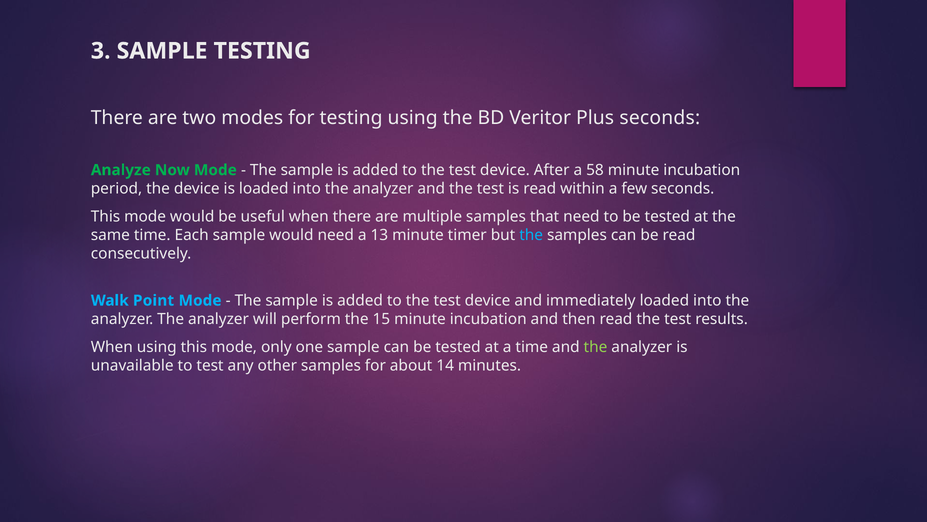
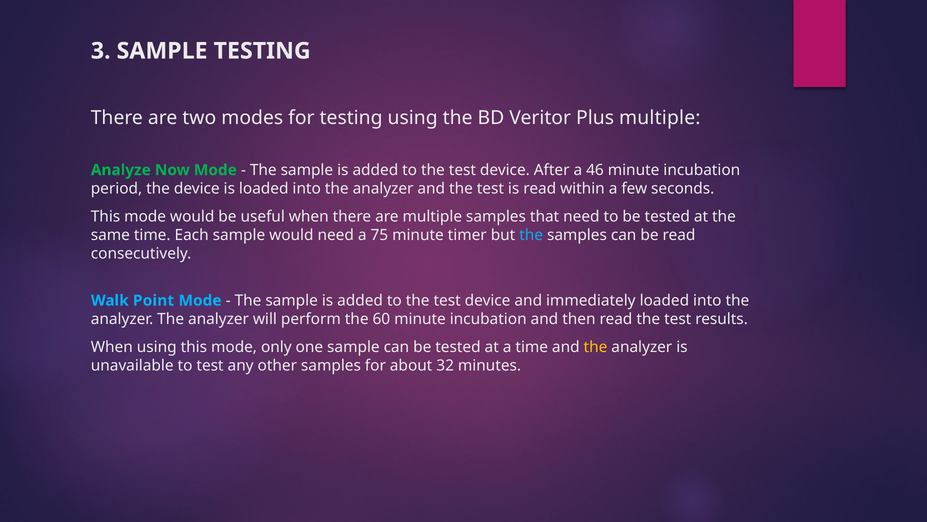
Plus seconds: seconds -> multiple
58: 58 -> 46
13: 13 -> 75
15: 15 -> 60
the at (595, 347) colour: light green -> yellow
14: 14 -> 32
